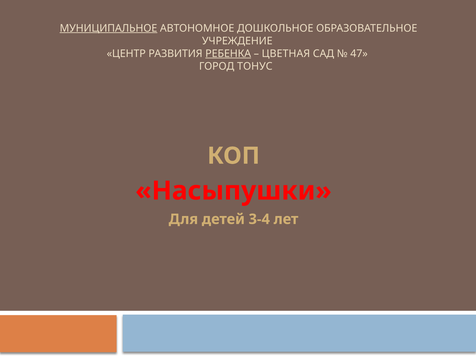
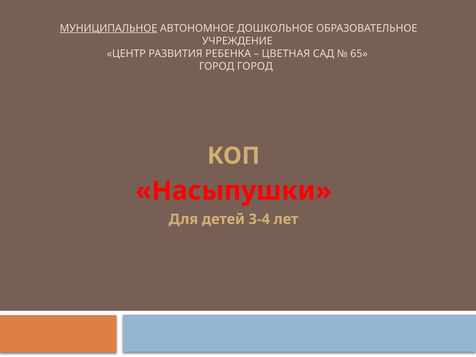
РЕБЕНКА underline: present -> none
47: 47 -> 65
ГОРОД ТОНУС: ТОНУС -> ГОРОД
